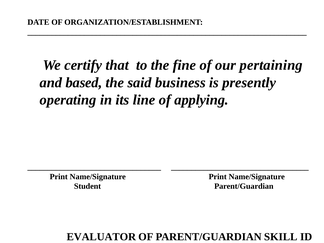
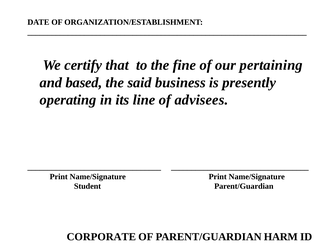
applying: applying -> advisees
EVALUATOR: EVALUATOR -> CORPORATE
SKILL: SKILL -> HARM
